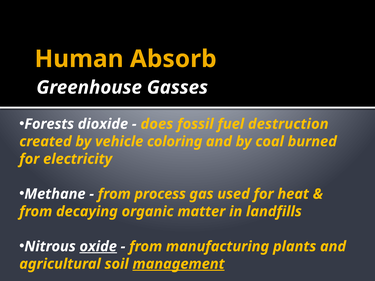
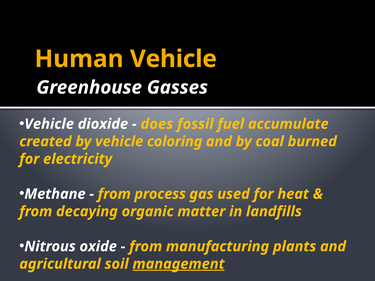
Human Absorb: Absorb -> Vehicle
Forests at (49, 124): Forests -> Vehicle
destruction: destruction -> accumulate
oxide underline: present -> none
